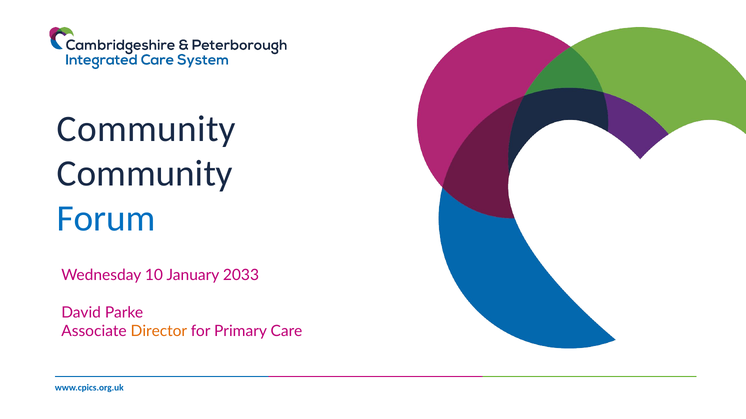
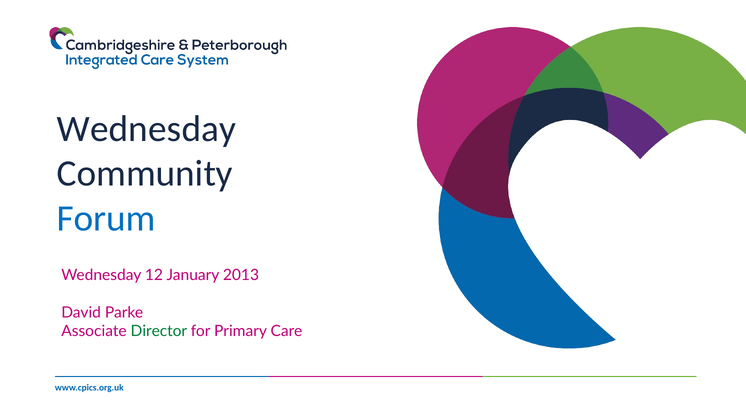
Community at (146, 129): Community -> Wednesday
10: 10 -> 12
2033: 2033 -> 2013
Director colour: orange -> green
